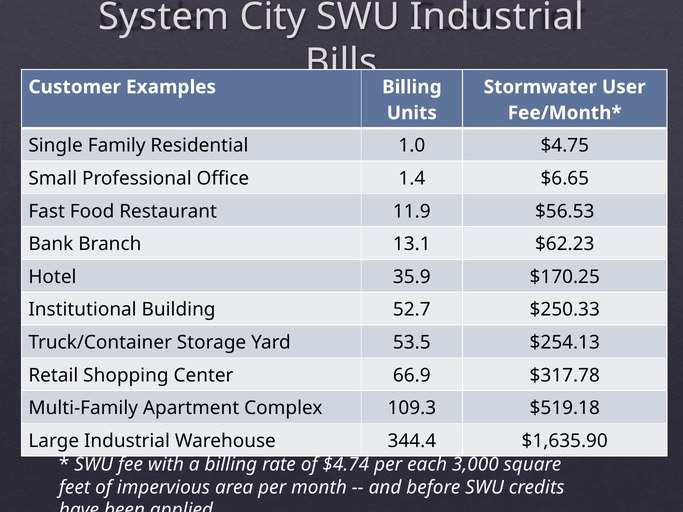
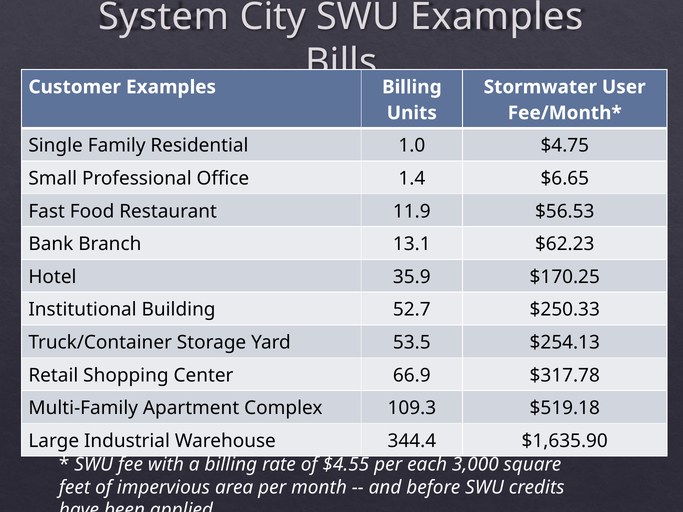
SWU Industrial: Industrial -> Examples
$4.74: $4.74 -> $4.55
